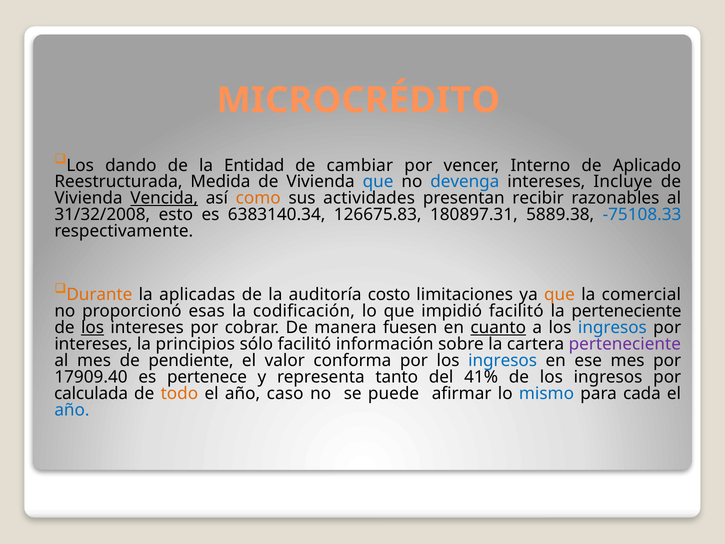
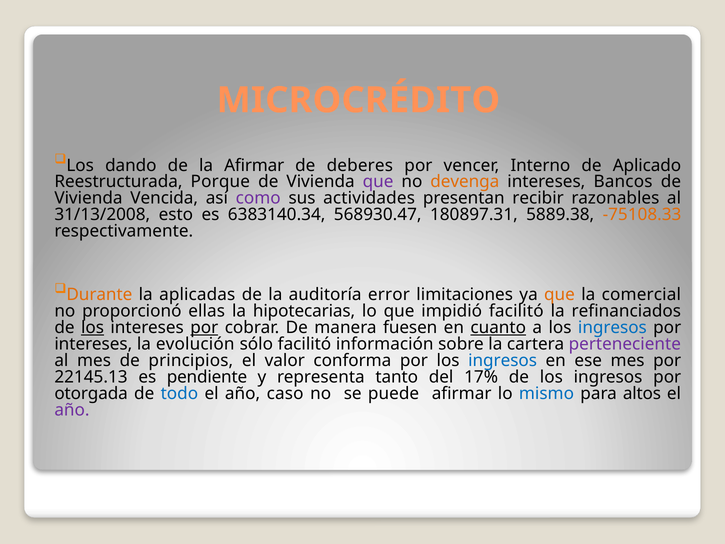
la Entidad: Entidad -> Afirmar
cambiar: cambiar -> deberes
Medida: Medida -> Porque
que at (378, 182) colour: blue -> purple
devenga colour: blue -> orange
Incluye: Incluye -> Bancos
Vencida underline: present -> none
como colour: orange -> purple
31/32/2008: 31/32/2008 -> 31/13/2008
126675.83: 126675.83 -> 568930.47
-75108.33 colour: blue -> orange
costo: costo -> error
esas: esas -> ellas
codificación: codificación -> hipotecarias
la perteneciente: perteneciente -> refinanciados
por at (204, 327) underline: none -> present
principios: principios -> evolución
pendiente: pendiente -> principios
17909.40: 17909.40 -> 22145.13
pertenece: pertenece -> pendiente
41%: 41% -> 17%
calculada: calculada -> otorgada
todo colour: orange -> blue
cada: cada -> altos
año at (72, 410) colour: blue -> purple
